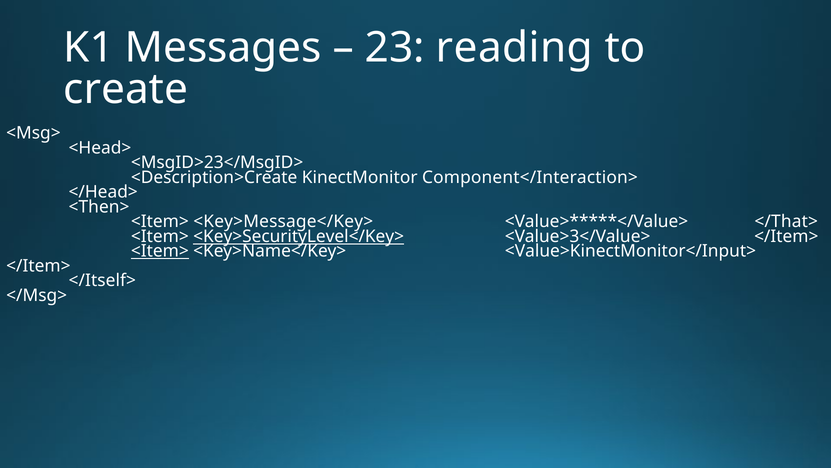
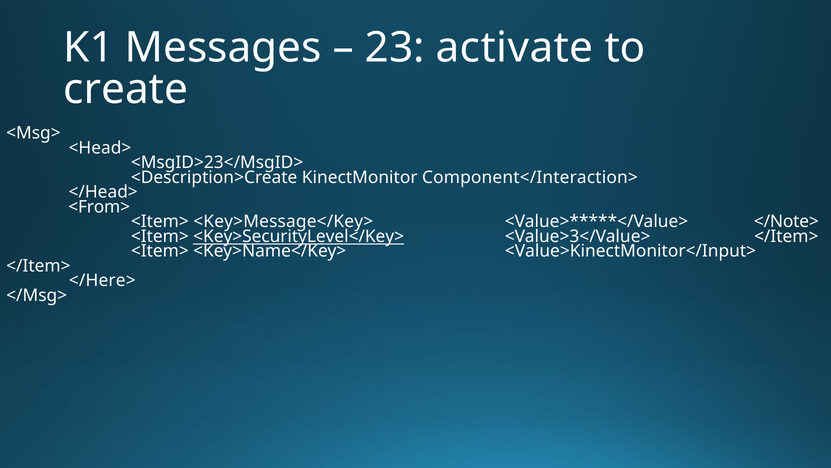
reading: reading -> activate
<Then>: <Then> -> <From>
</That>: </That> -> </Note>
<Item> at (160, 251) underline: present -> none
</Itself>: </Itself> -> </Here>
